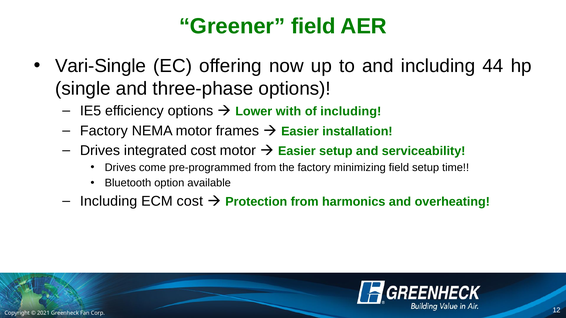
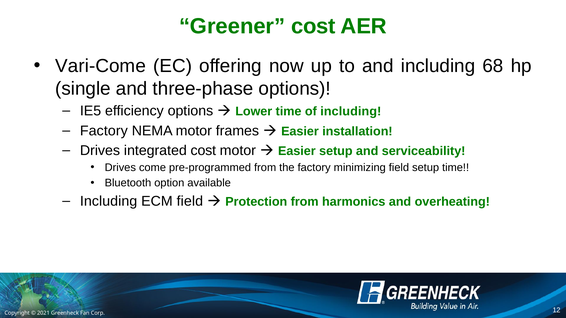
Greener field: field -> cost
Vari-Single: Vari-Single -> Vari-Come
44: 44 -> 68
Lower with: with -> time
ECM cost: cost -> field
